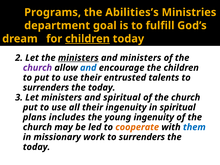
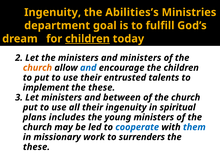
Programs at (53, 12): Programs -> Ingenuity
ministers at (78, 58) underline: present -> none
church at (37, 68) colour: purple -> orange
surrenders at (46, 88): surrenders -> implement
today at (102, 88): today -> these
and spiritual: spiritual -> between
young ingenuity: ingenuity -> ministers
cooperate colour: orange -> blue
today at (37, 147): today -> these
